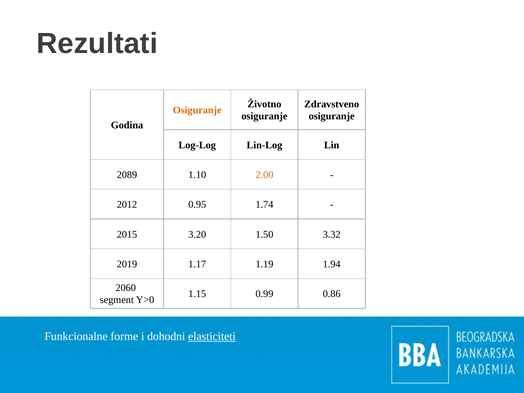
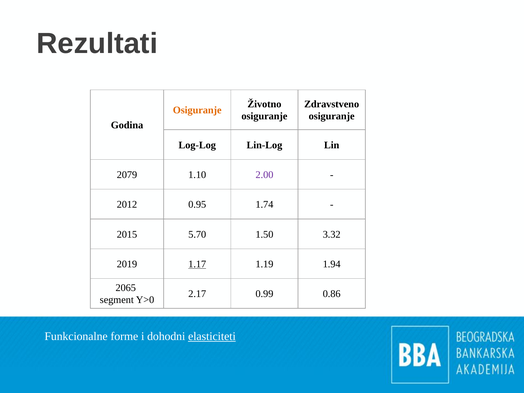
2089: 2089 -> 2079
2.00 colour: orange -> purple
3.20: 3.20 -> 5.70
1.17 underline: none -> present
2060: 2060 -> 2065
1.15: 1.15 -> 2.17
